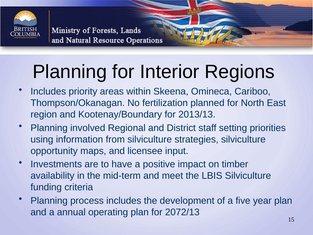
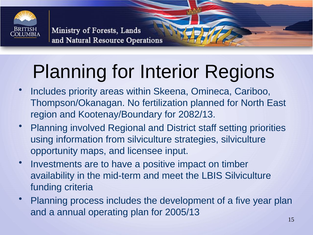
2013/13: 2013/13 -> 2082/13
2072/13: 2072/13 -> 2005/13
